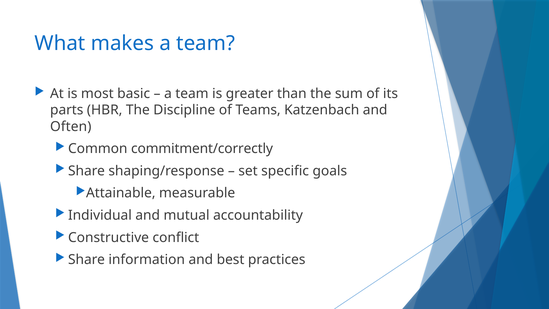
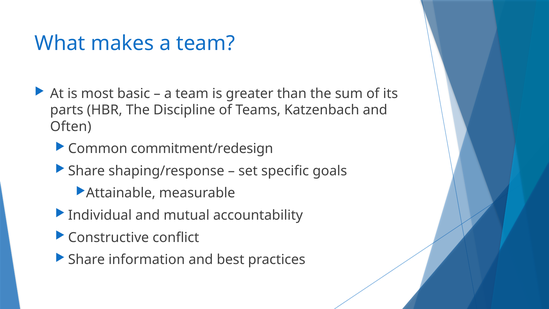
commitment/correctly: commitment/correctly -> commitment/redesign
